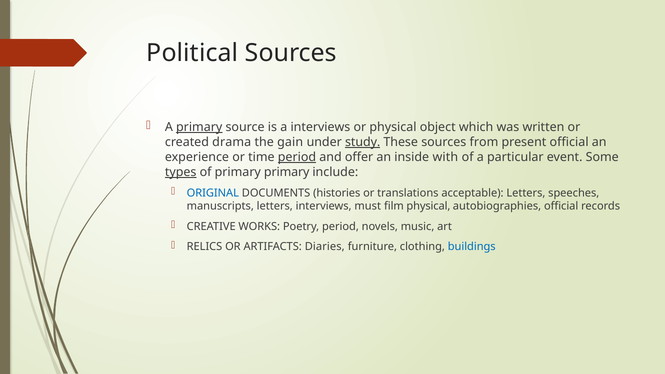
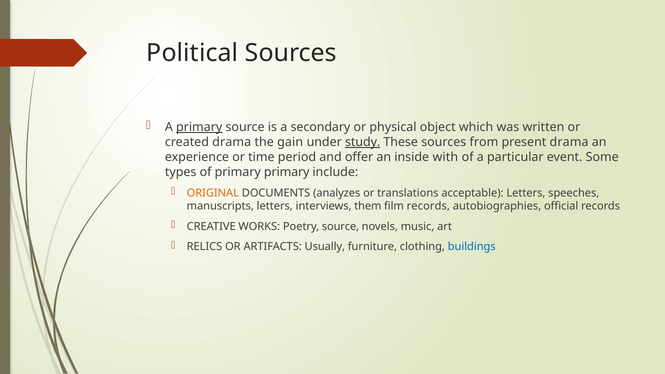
a interviews: interviews -> secondary
present official: official -> drama
period at (297, 157) underline: present -> none
types underline: present -> none
ORIGINAL colour: blue -> orange
histories: histories -> analyzes
must: must -> them
film physical: physical -> records
Poetry period: period -> source
Diaries: Diaries -> Usually
